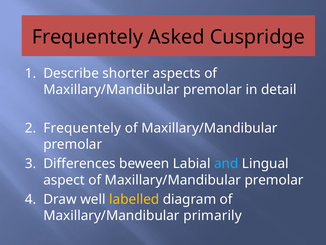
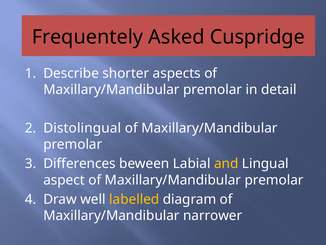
Frequentely at (82, 128): Frequentely -> Distolingual
and colour: light blue -> yellow
primarily: primarily -> narrower
